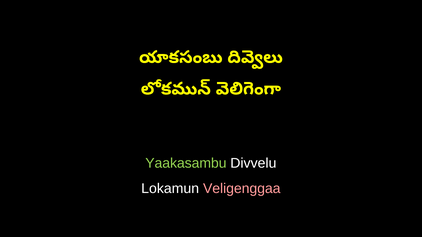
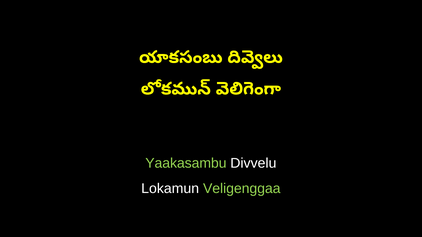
Veligenggaa colour: pink -> light green
